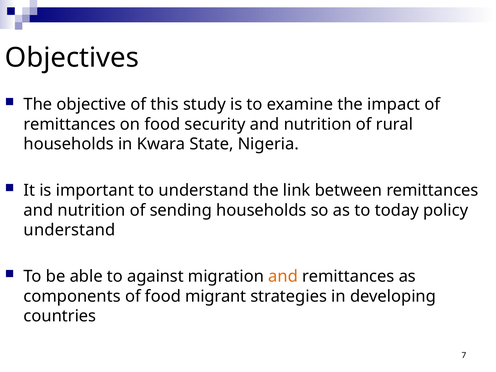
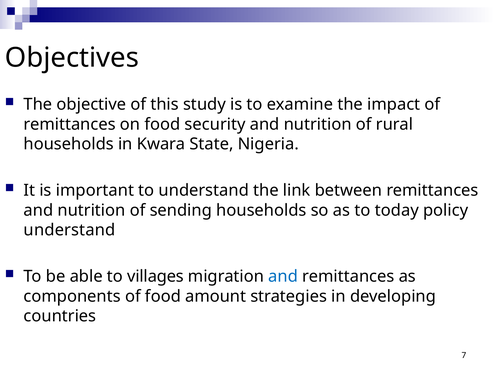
against: against -> villages
and at (283, 276) colour: orange -> blue
migrant: migrant -> amount
